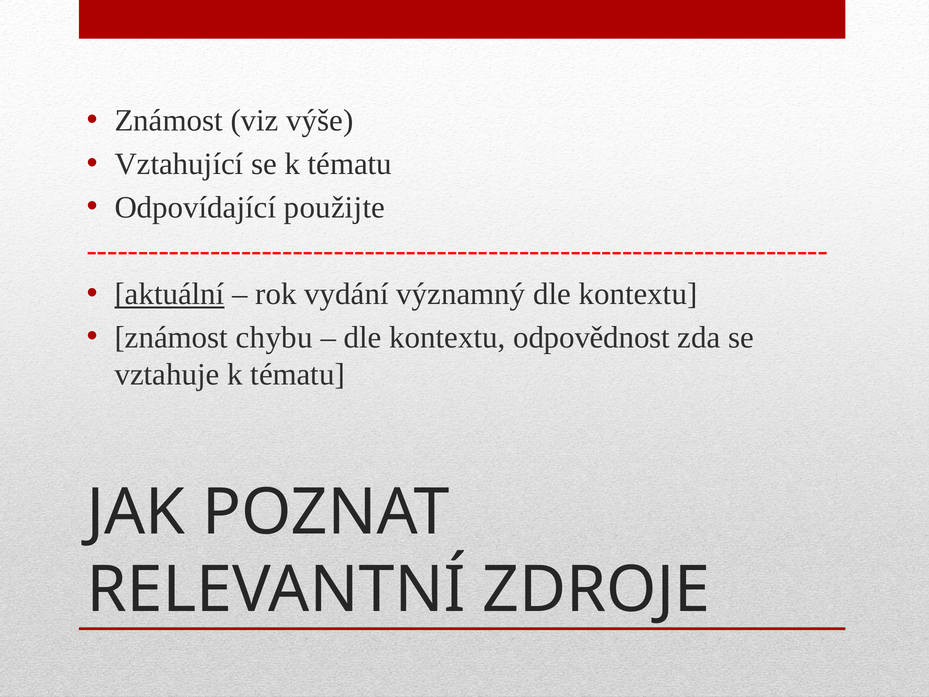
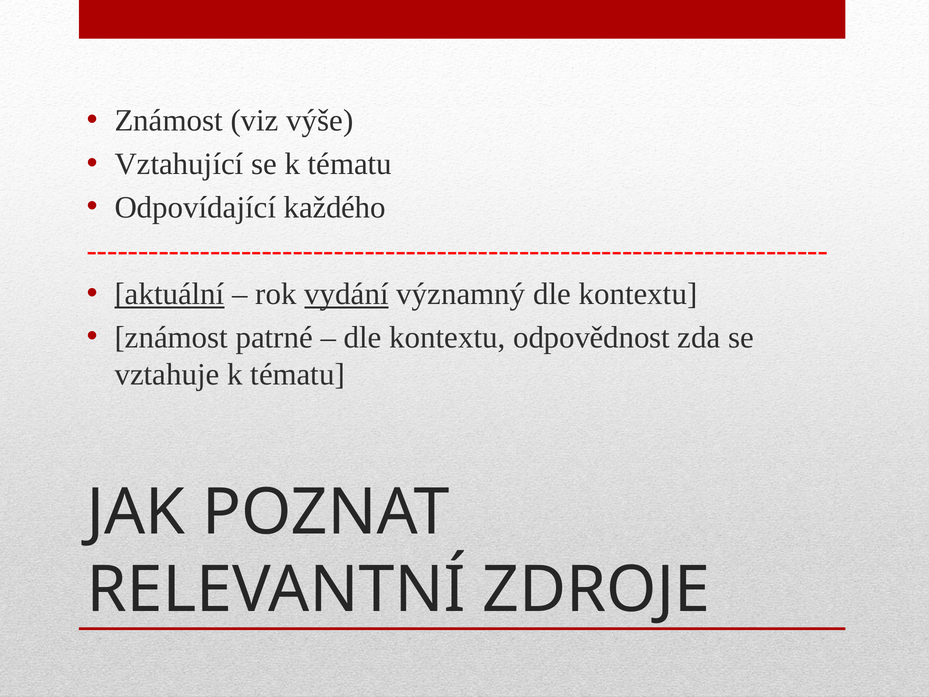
použijte: použijte -> každého
vydání underline: none -> present
chybu: chybu -> patrné
